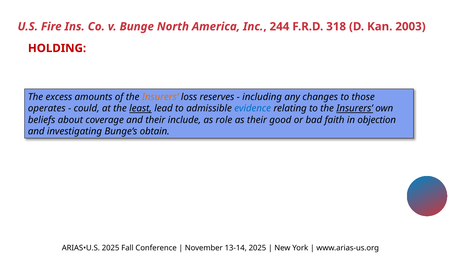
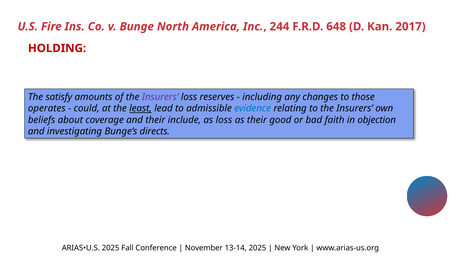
318: 318 -> 648
2003: 2003 -> 2017
excess: excess -> satisfy
Insurers at (160, 97) colour: orange -> purple
Insurers at (355, 109) underline: present -> none
as role: role -> loss
obtain: obtain -> directs
